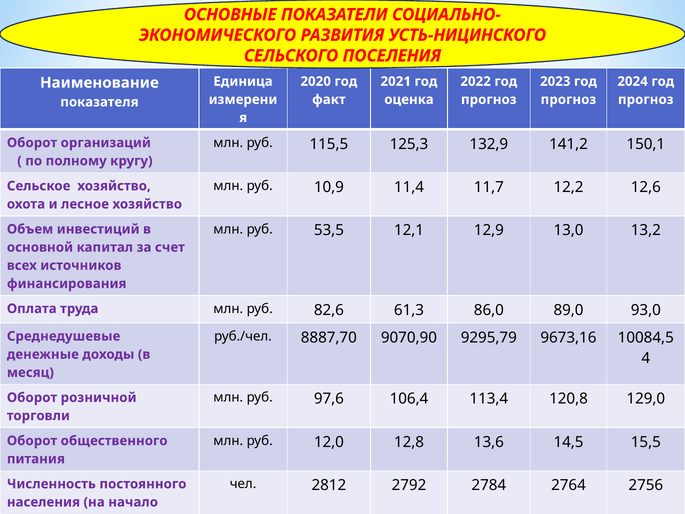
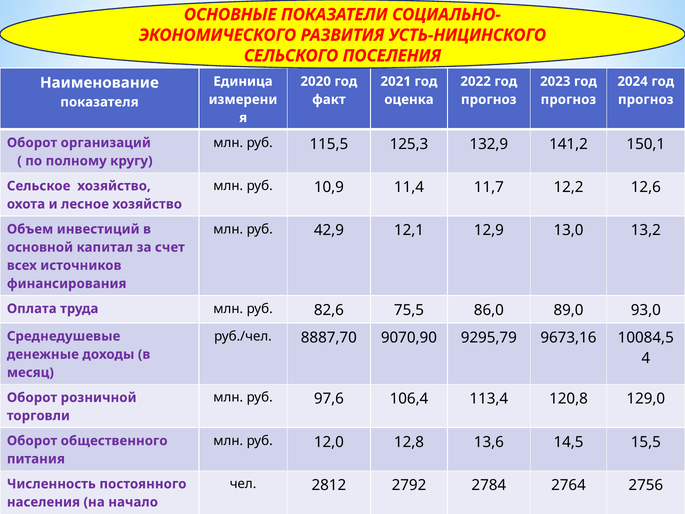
53,5: 53,5 -> 42,9
61,3: 61,3 -> 75,5
